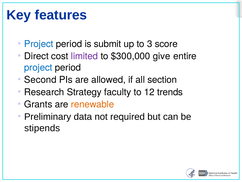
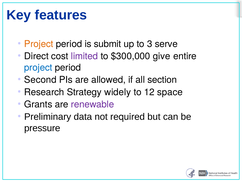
Project at (39, 44) colour: blue -> orange
score: score -> serve
faculty: faculty -> widely
trends: trends -> space
renewable colour: orange -> purple
stipends: stipends -> pressure
